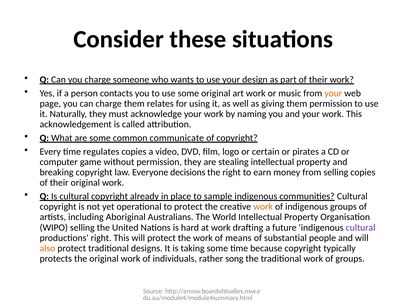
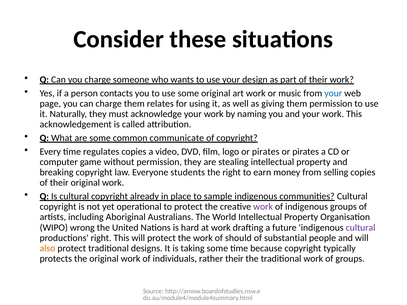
your at (333, 93) colour: orange -> blue
logo or certain: certain -> pirates
decisions: decisions -> students
work at (263, 207) colour: orange -> purple
WIPO selling: selling -> wrong
means: means -> should
rather song: song -> their
